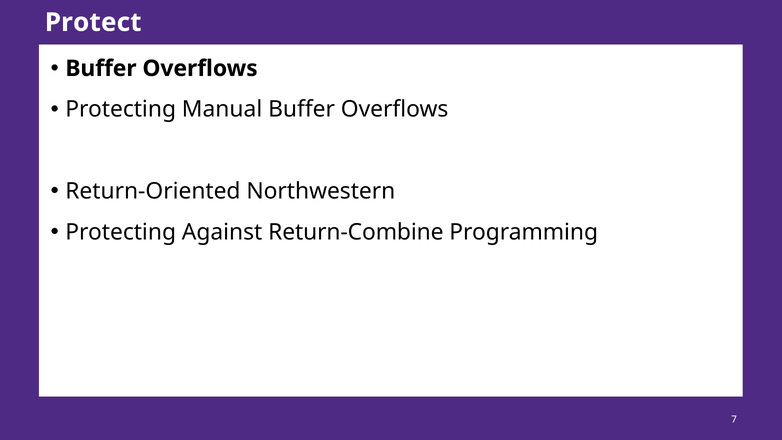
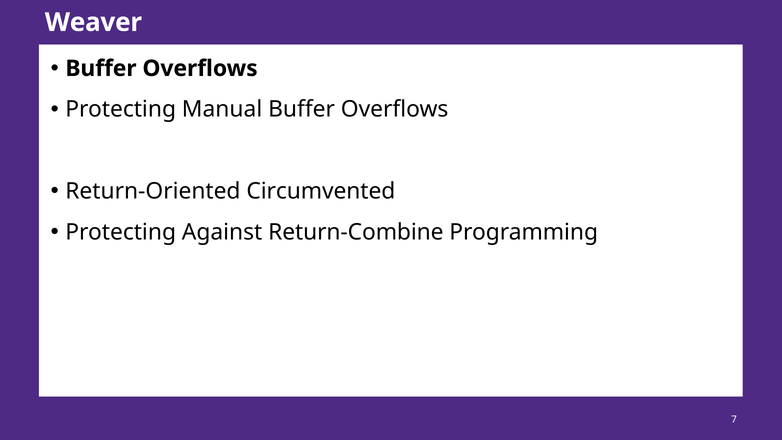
Protect: Protect -> Weaver
Northwestern: Northwestern -> Circumvented
